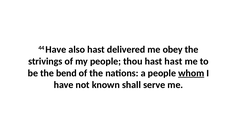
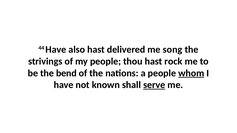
obey: obey -> song
hast hast: hast -> rock
serve underline: none -> present
